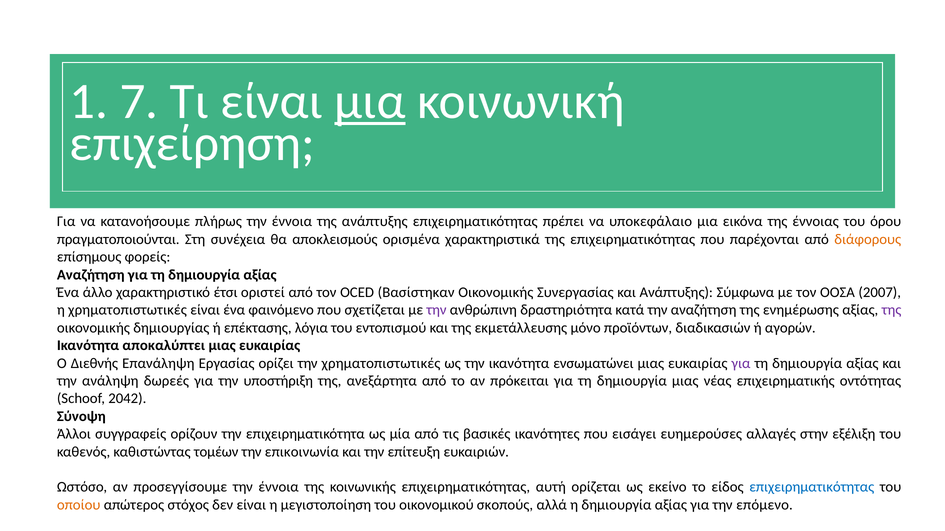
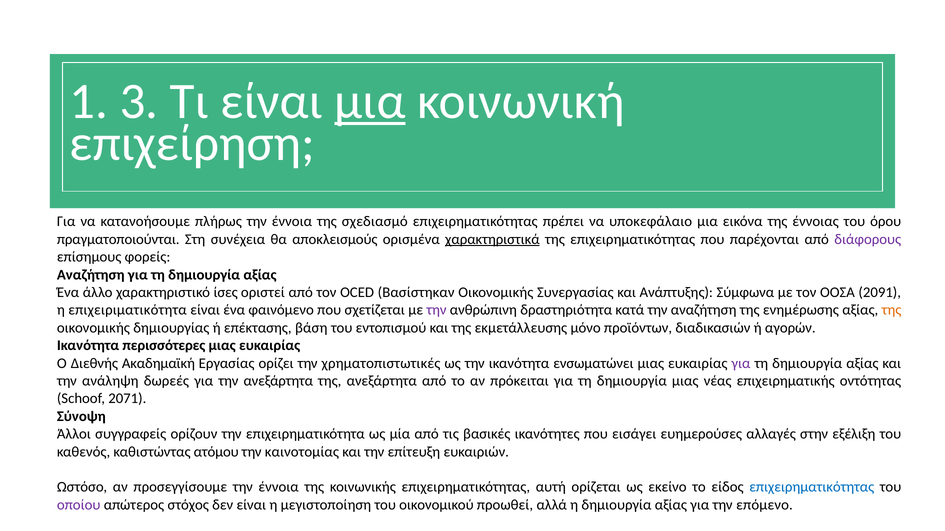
7: 7 -> 3
της ανάπτυξης: ανάπτυξης -> σχεδιασμό
χαρακτηριστικά underline: none -> present
διάφορους colour: orange -> purple
έτσι: έτσι -> ίσες
2007: 2007 -> 2091
η χρηματοπιστωτικές: χρηματοπιστωτικές -> επιχειριματικότητα
της at (892, 310) colour: purple -> orange
λόγια: λόγια -> βάση
αποκαλύπτει: αποκαλύπτει -> περισσότερες
Επανάληψη: Επανάληψη -> Ακαδημαϊκή
την υποστήριξη: υποστήριξη -> ανεξάρτητα
2042: 2042 -> 2071
τομέων: τομέων -> ατόμου
επικοινωνία: επικοινωνία -> καινοτομίας
οποίου colour: orange -> purple
σκοπούς: σκοπούς -> προωθεί
